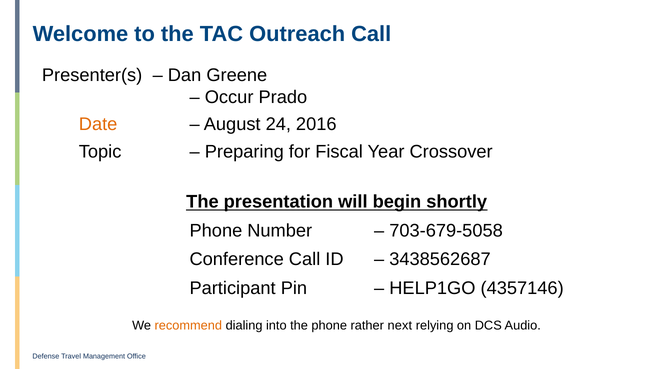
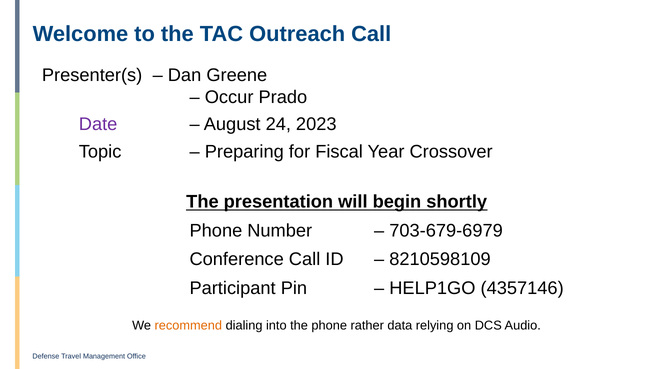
Date colour: orange -> purple
2016: 2016 -> 2023
703-679-5058: 703-679-5058 -> 703-679-6979
3438562687: 3438562687 -> 8210598109
next: next -> data
